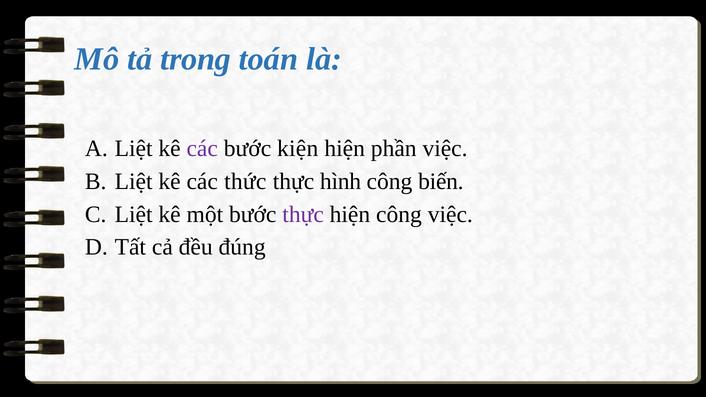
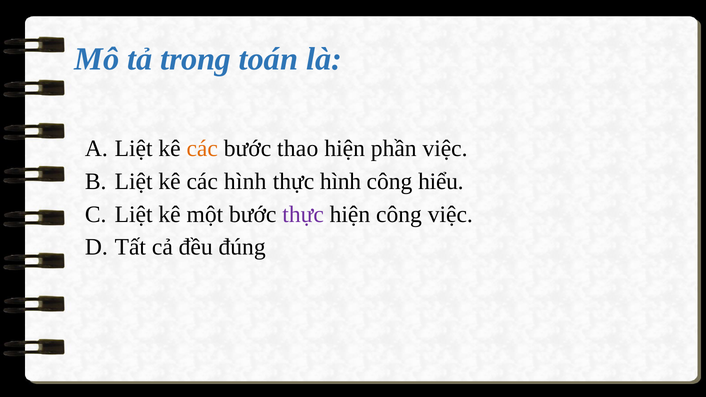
các at (202, 149) colour: purple -> orange
kiện: kiện -> thao
các thức: thức -> hình
biến: biến -> hiểu
